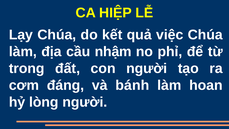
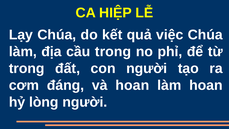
cầu nhậm: nhậm -> trong
và bánh: bánh -> hoan
